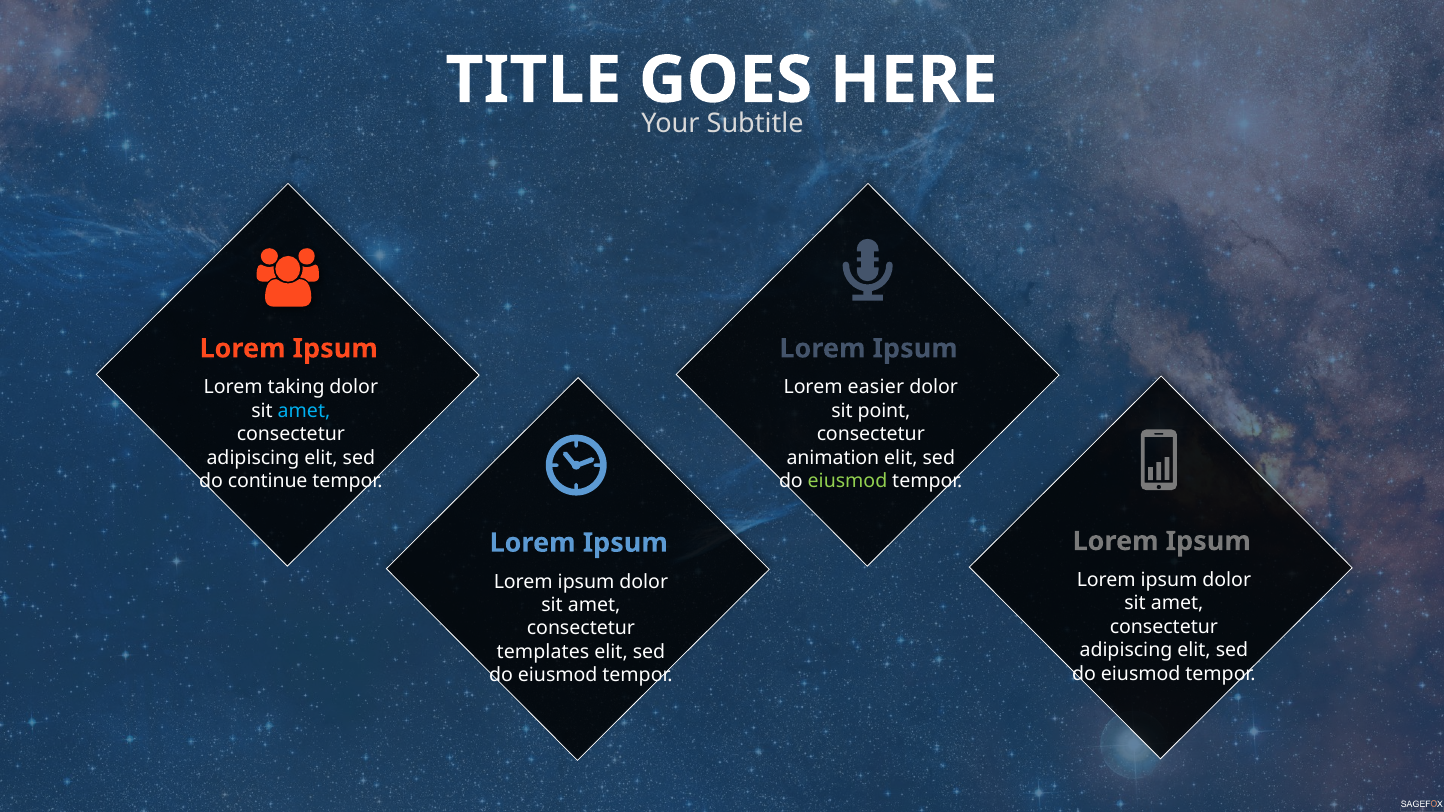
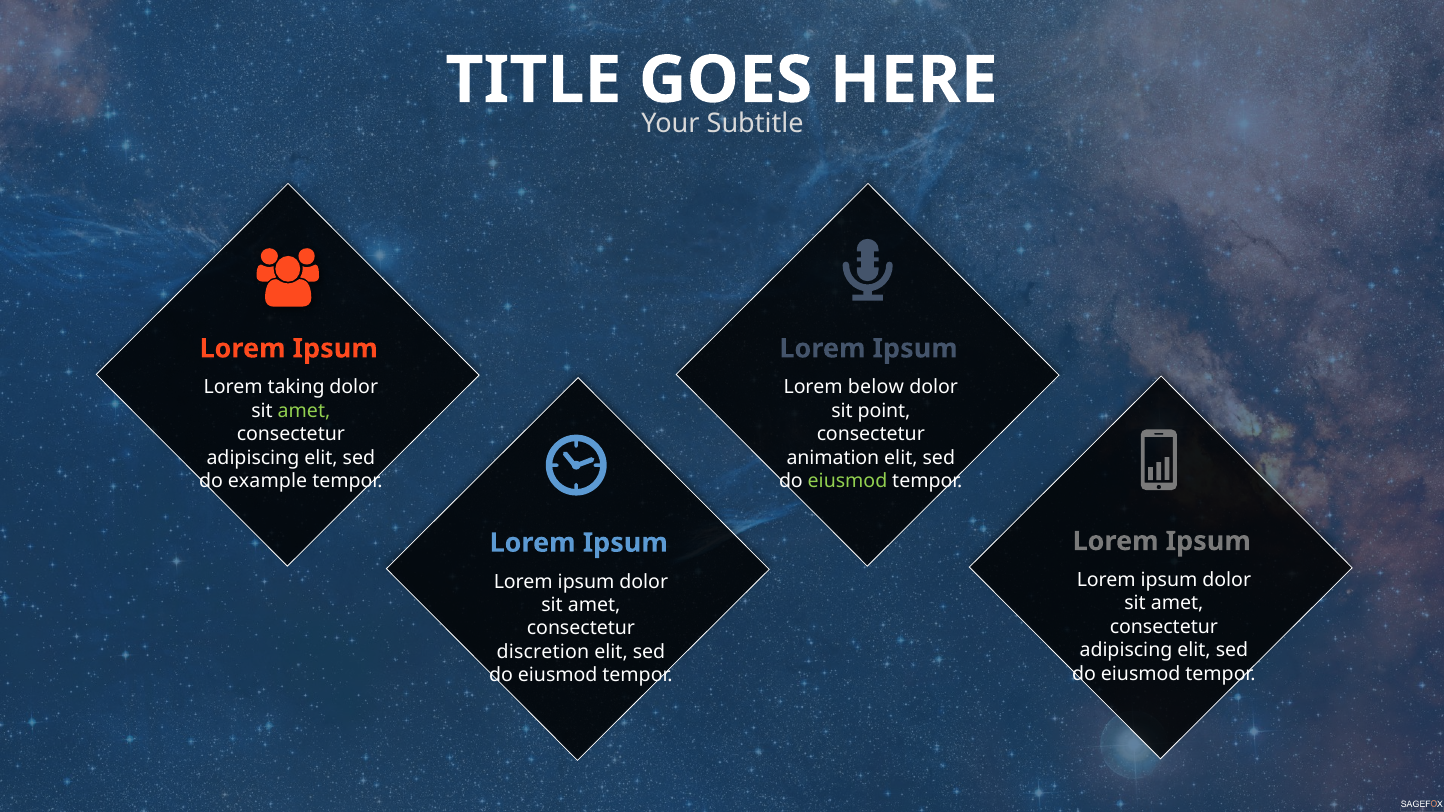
easier: easier -> below
amet at (304, 411) colour: light blue -> light green
continue: continue -> example
templates: templates -> discretion
